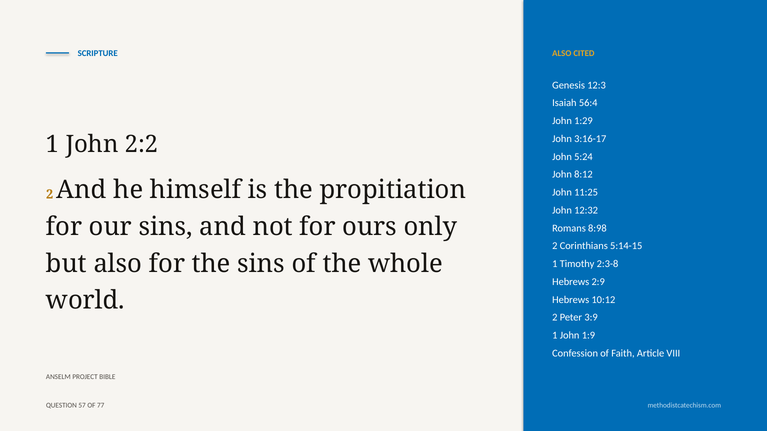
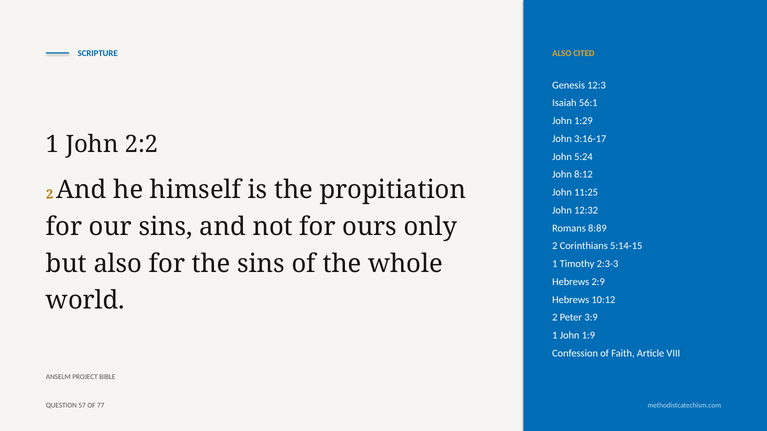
56:4: 56:4 -> 56:1
8:98: 8:98 -> 8:89
2:3-8: 2:3-8 -> 2:3-3
